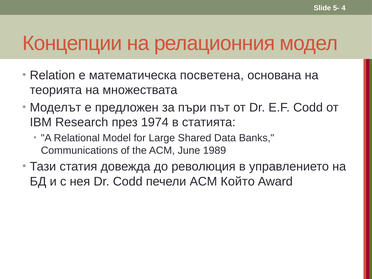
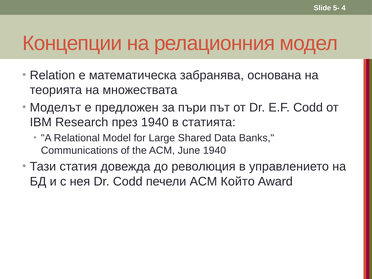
посветена: посветена -> забранява
през 1974: 1974 -> 1940
June 1989: 1989 -> 1940
